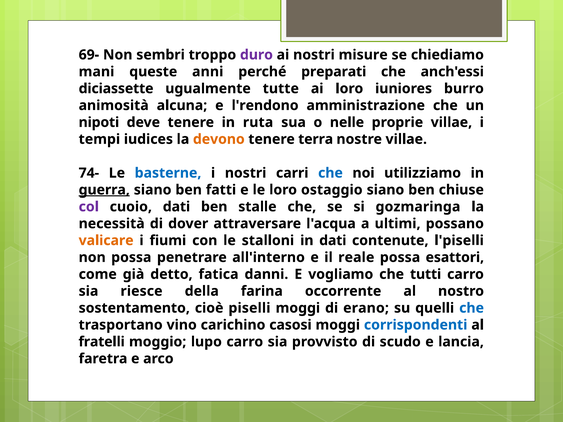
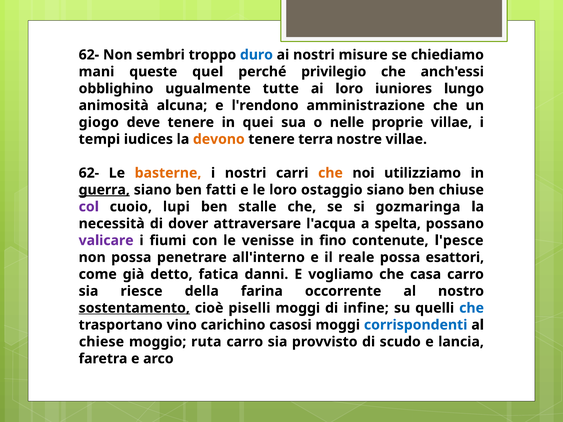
69- at (89, 55): 69- -> 62-
duro colour: purple -> blue
anni: anni -> quel
preparati: preparati -> privilegio
diciassette: diciassette -> obblighino
burro: burro -> lungo
nipoti: nipoti -> giogo
ruta: ruta -> quei
74- at (89, 173): 74- -> 62-
basterne colour: blue -> orange
che at (330, 173) colour: blue -> orange
cuoio dati: dati -> lupi
ultimi: ultimi -> spelta
valicare colour: orange -> purple
stalloni: stalloni -> venisse
in dati: dati -> fino
l'piselli: l'piselli -> l'pesce
tutti: tutti -> casa
sostentamento underline: none -> present
erano: erano -> infine
fratelli: fratelli -> chiese
lupo: lupo -> ruta
